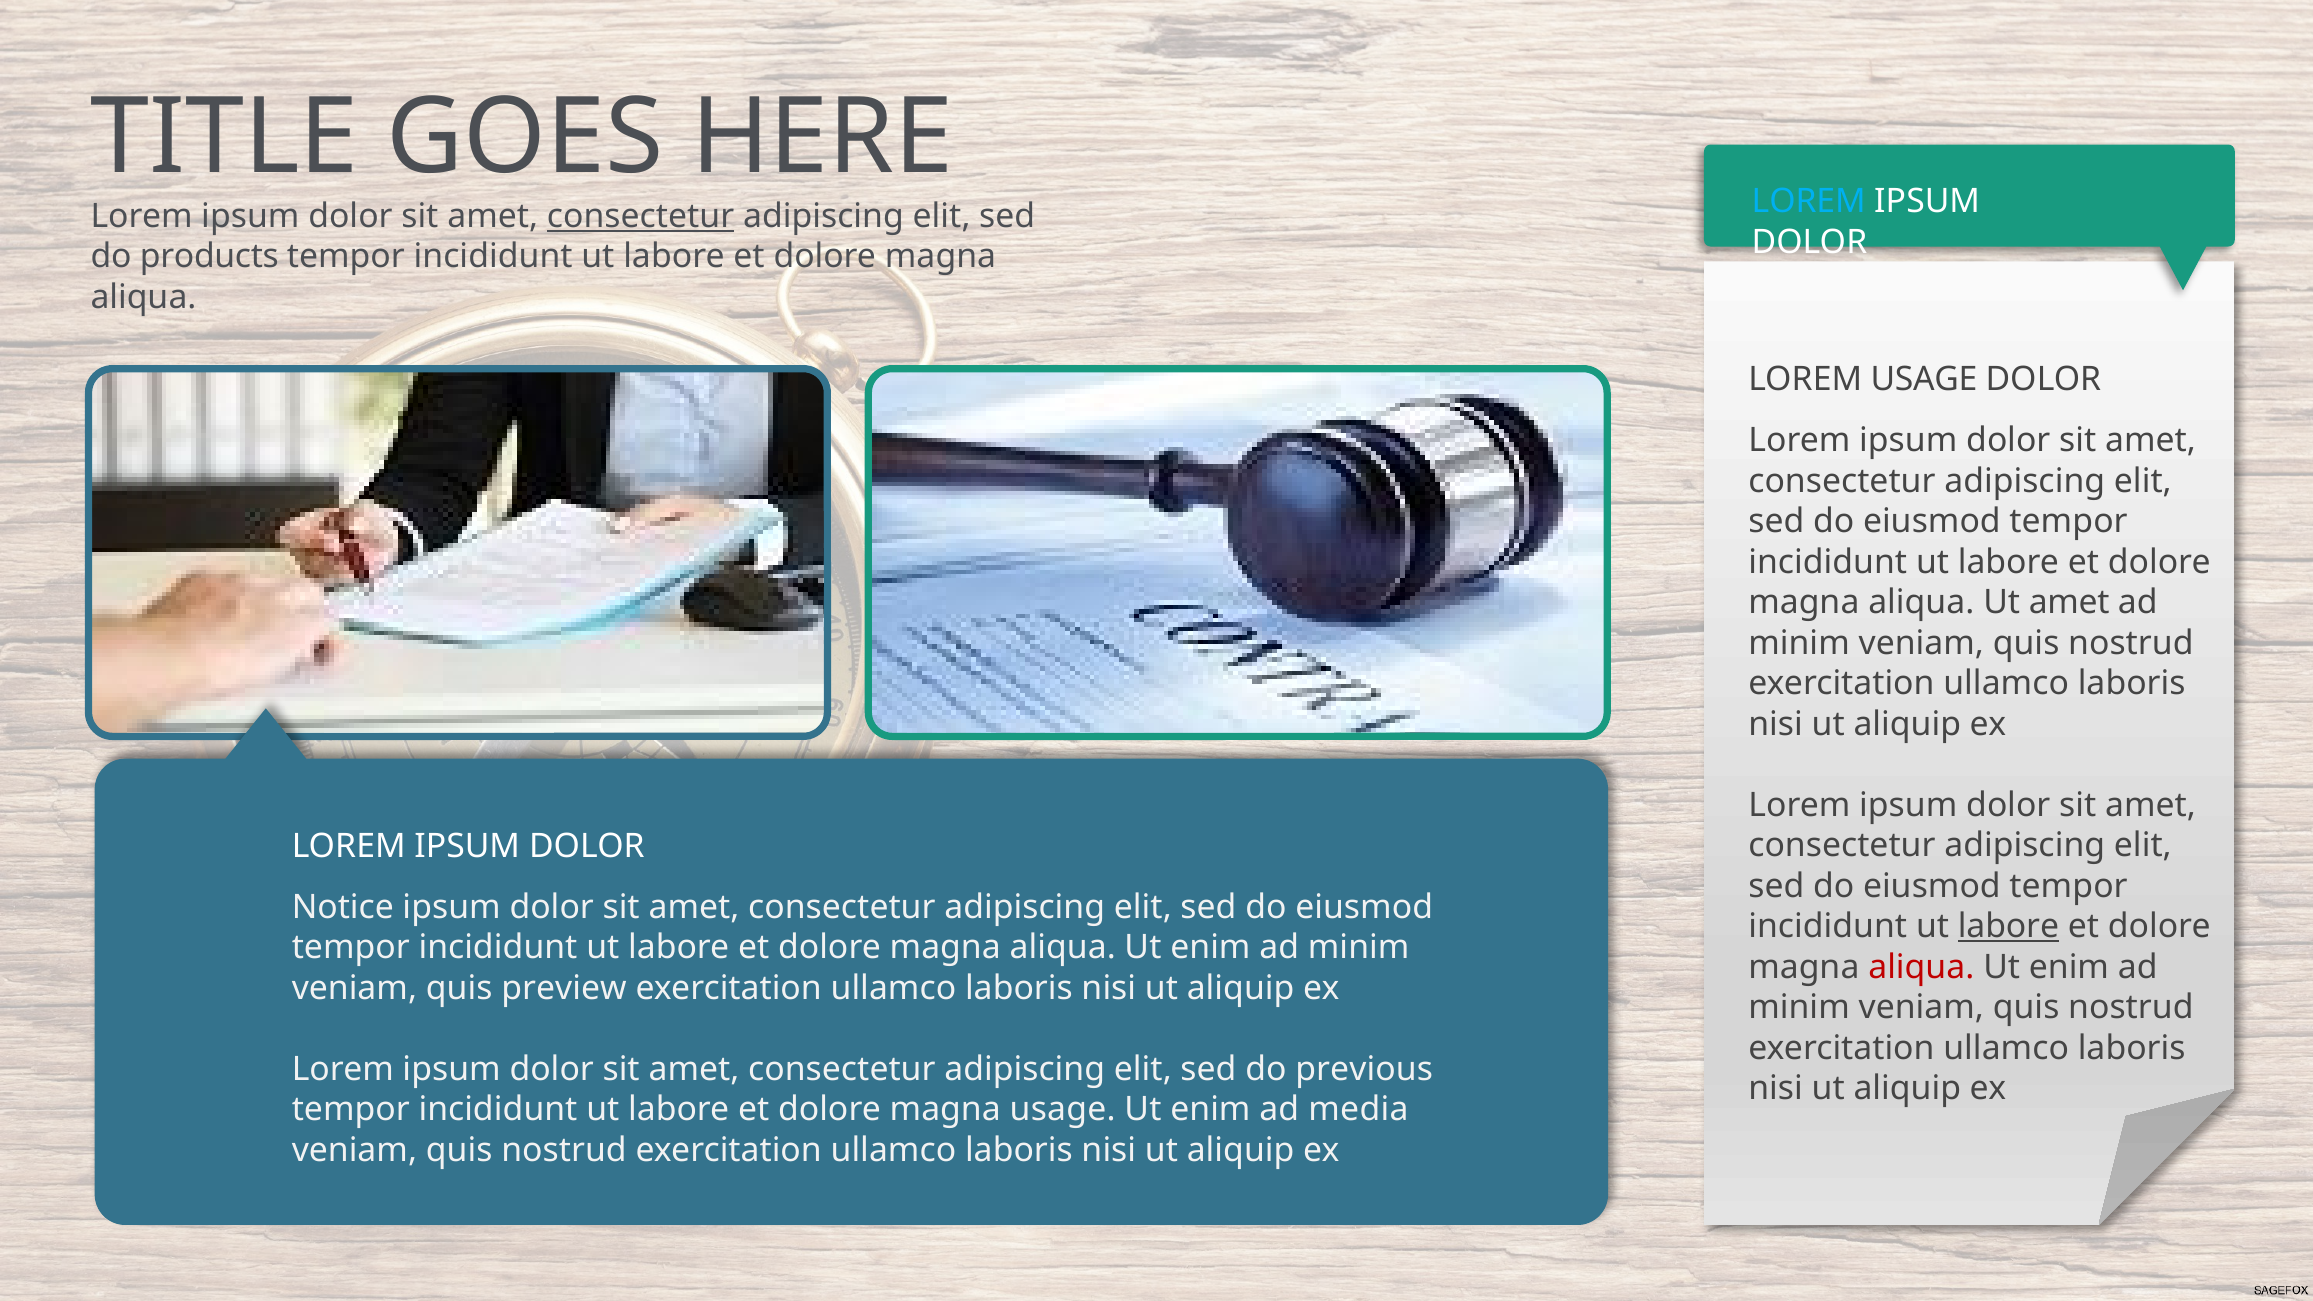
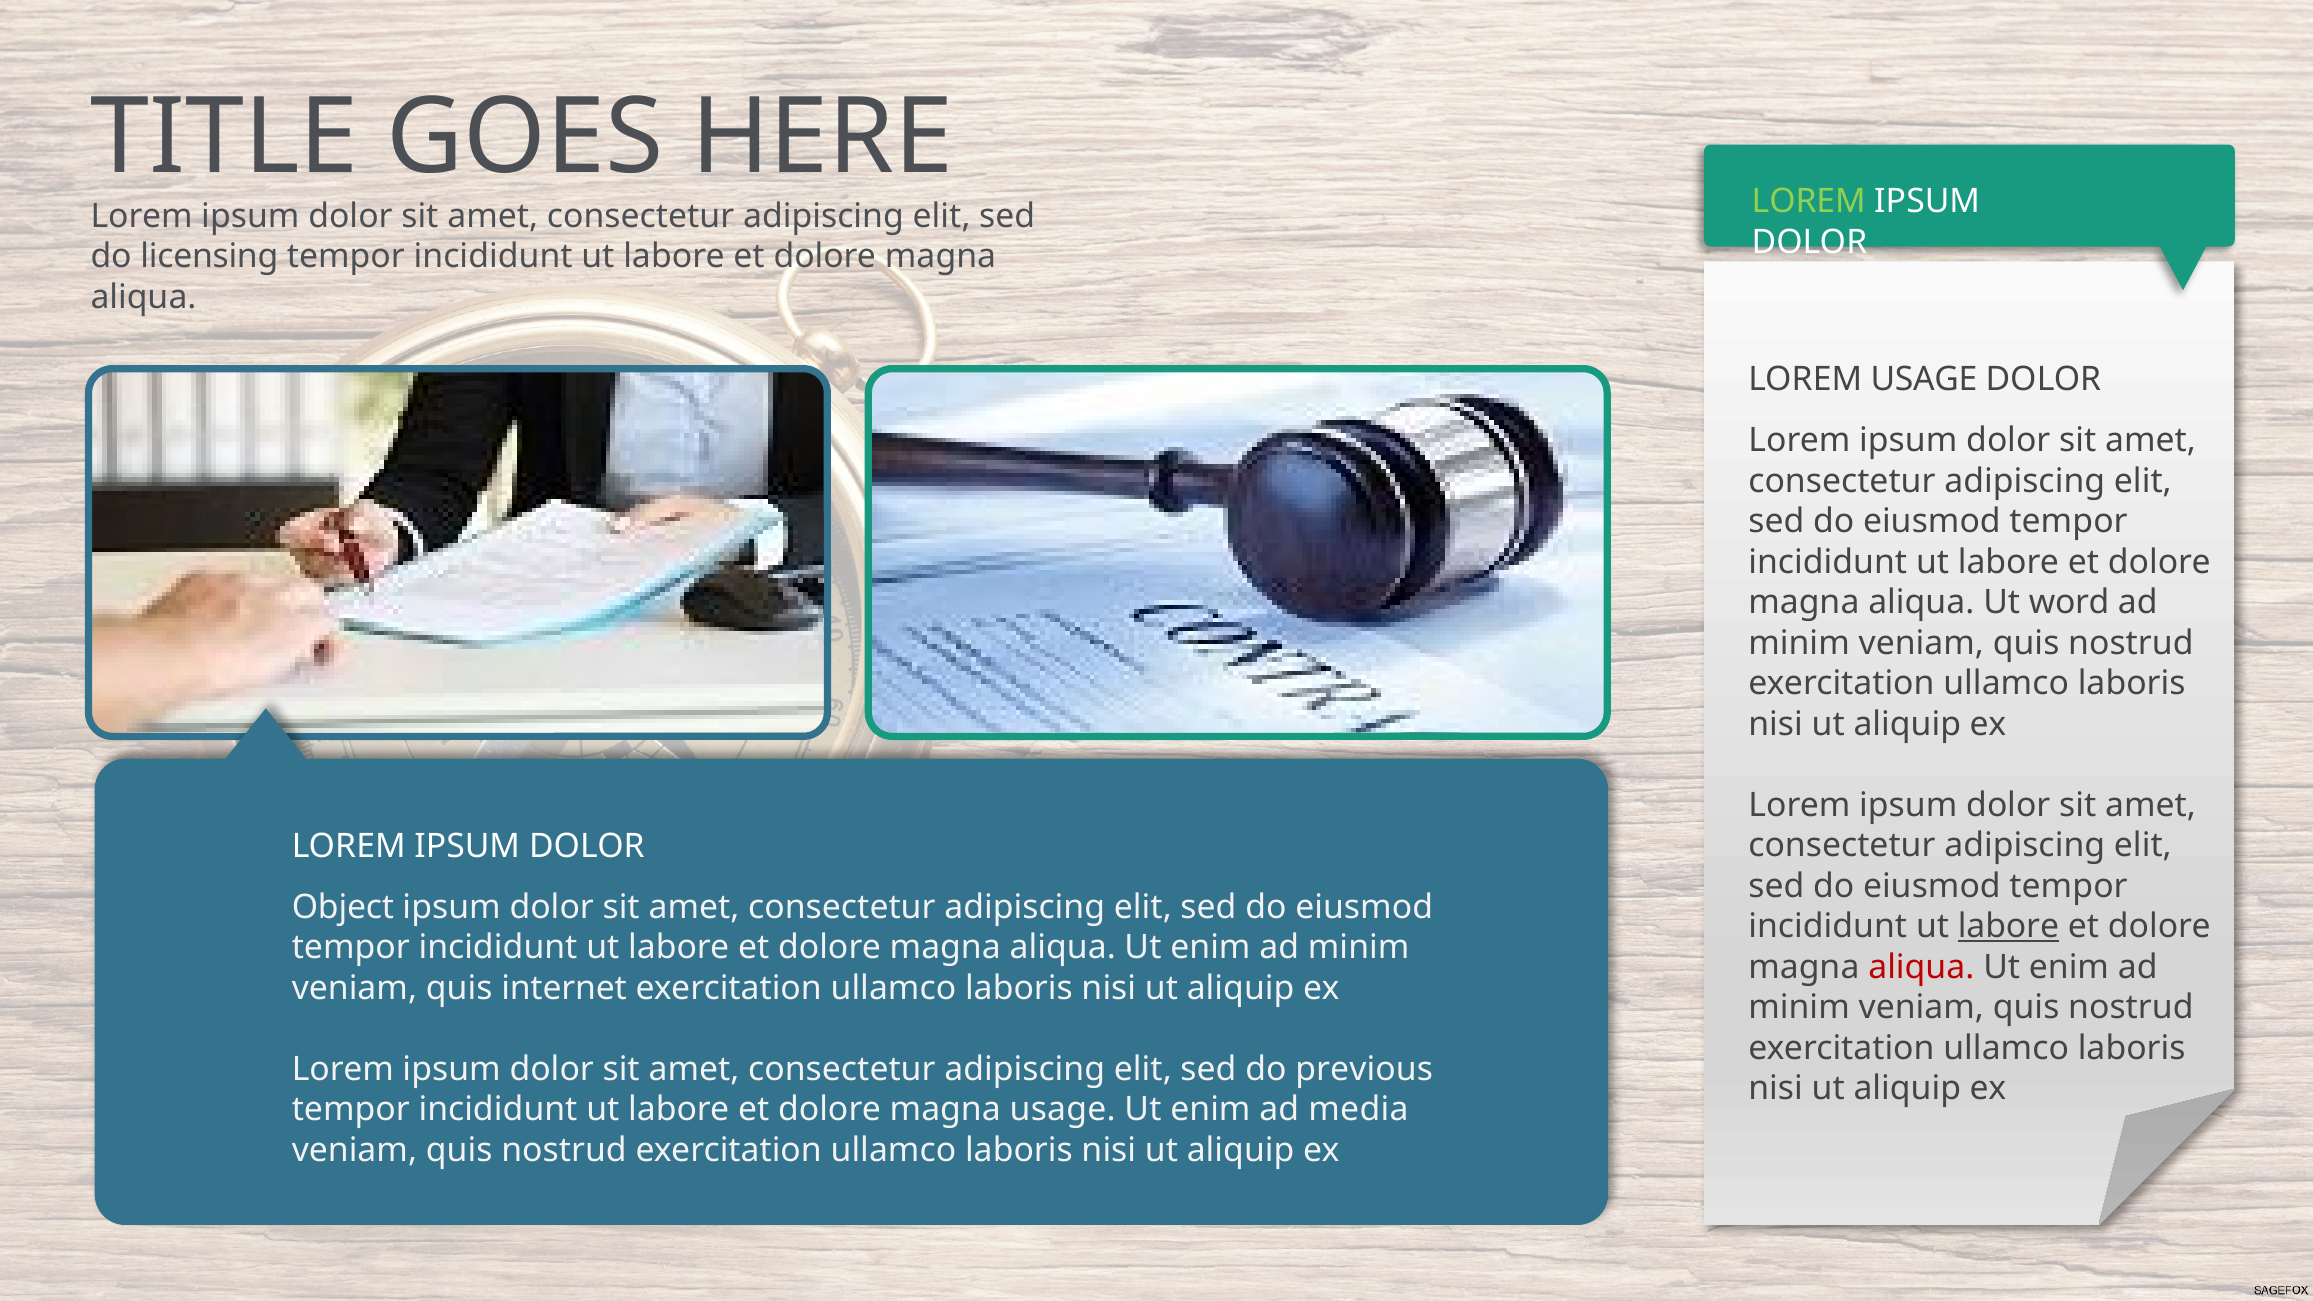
LOREM at (1809, 202) colour: light blue -> light green
consectetur at (641, 216) underline: present -> none
products: products -> licensing
Ut amet: amet -> word
Notice: Notice -> Object
preview: preview -> internet
